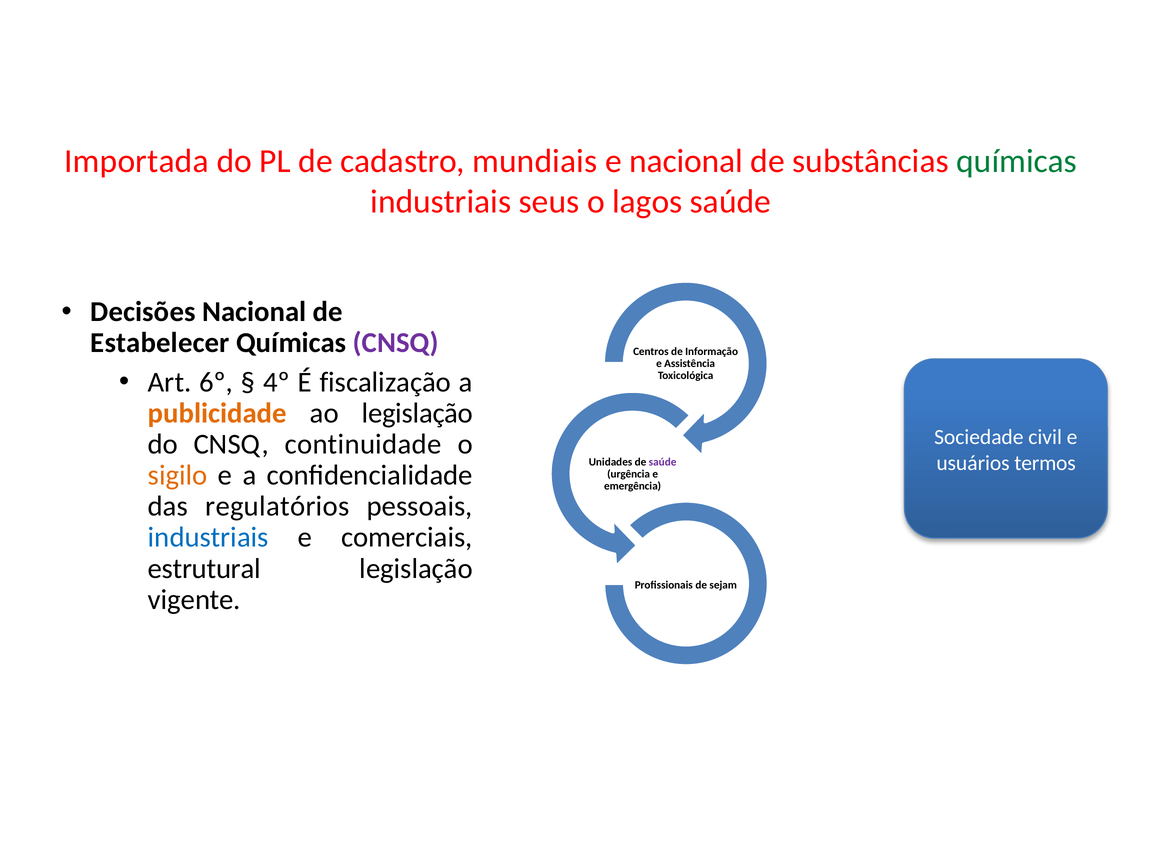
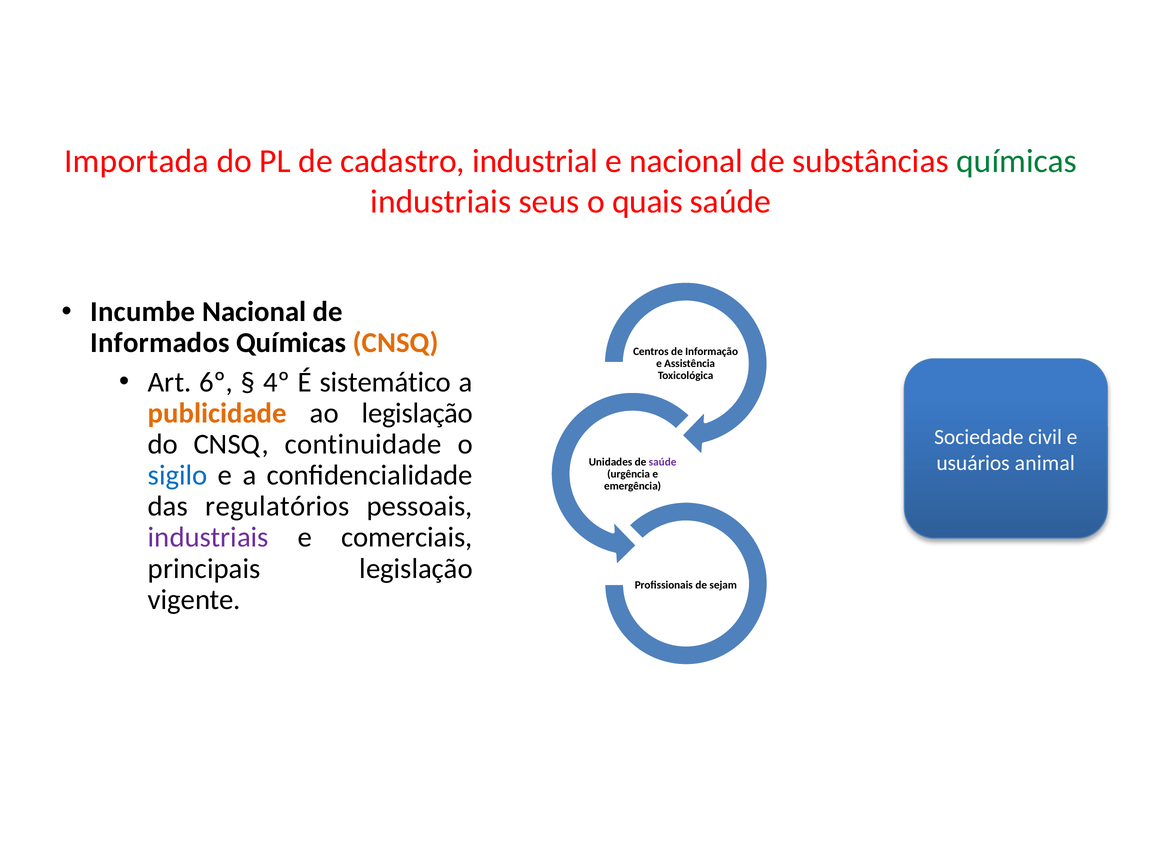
mundiais: mundiais -> industrial
lagos: lagos -> quais
Decisões: Decisões -> Incumbe
Estabelecer: Estabelecer -> Informados
CNSQ at (396, 343) colour: purple -> orange
fiscalização: fiscalização -> sistemático
termos: termos -> animal
sigilo colour: orange -> blue
industriais at (208, 538) colour: blue -> purple
estrutural: estrutural -> principais
